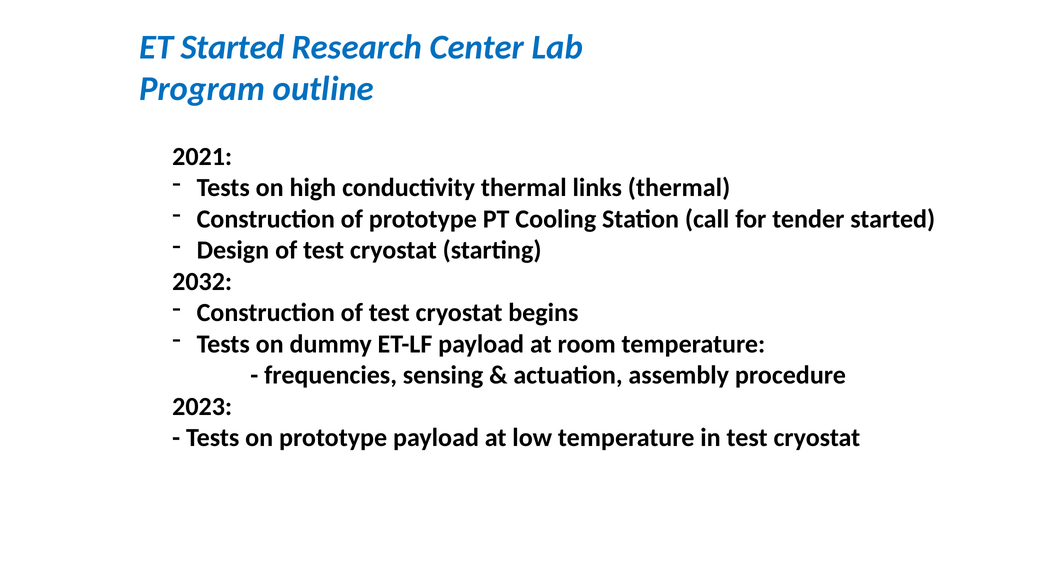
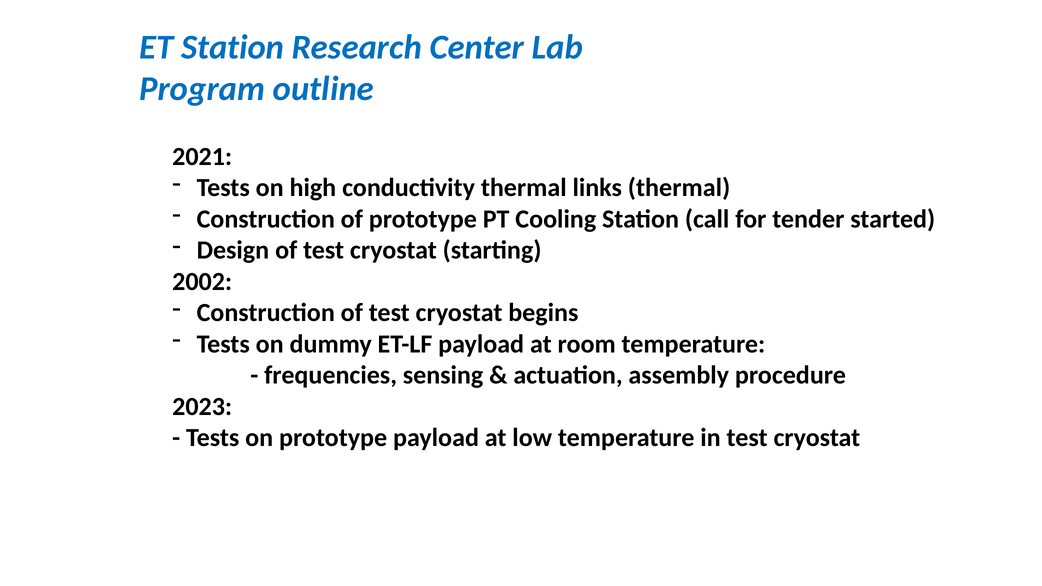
ET Started: Started -> Station
2032: 2032 -> 2002
